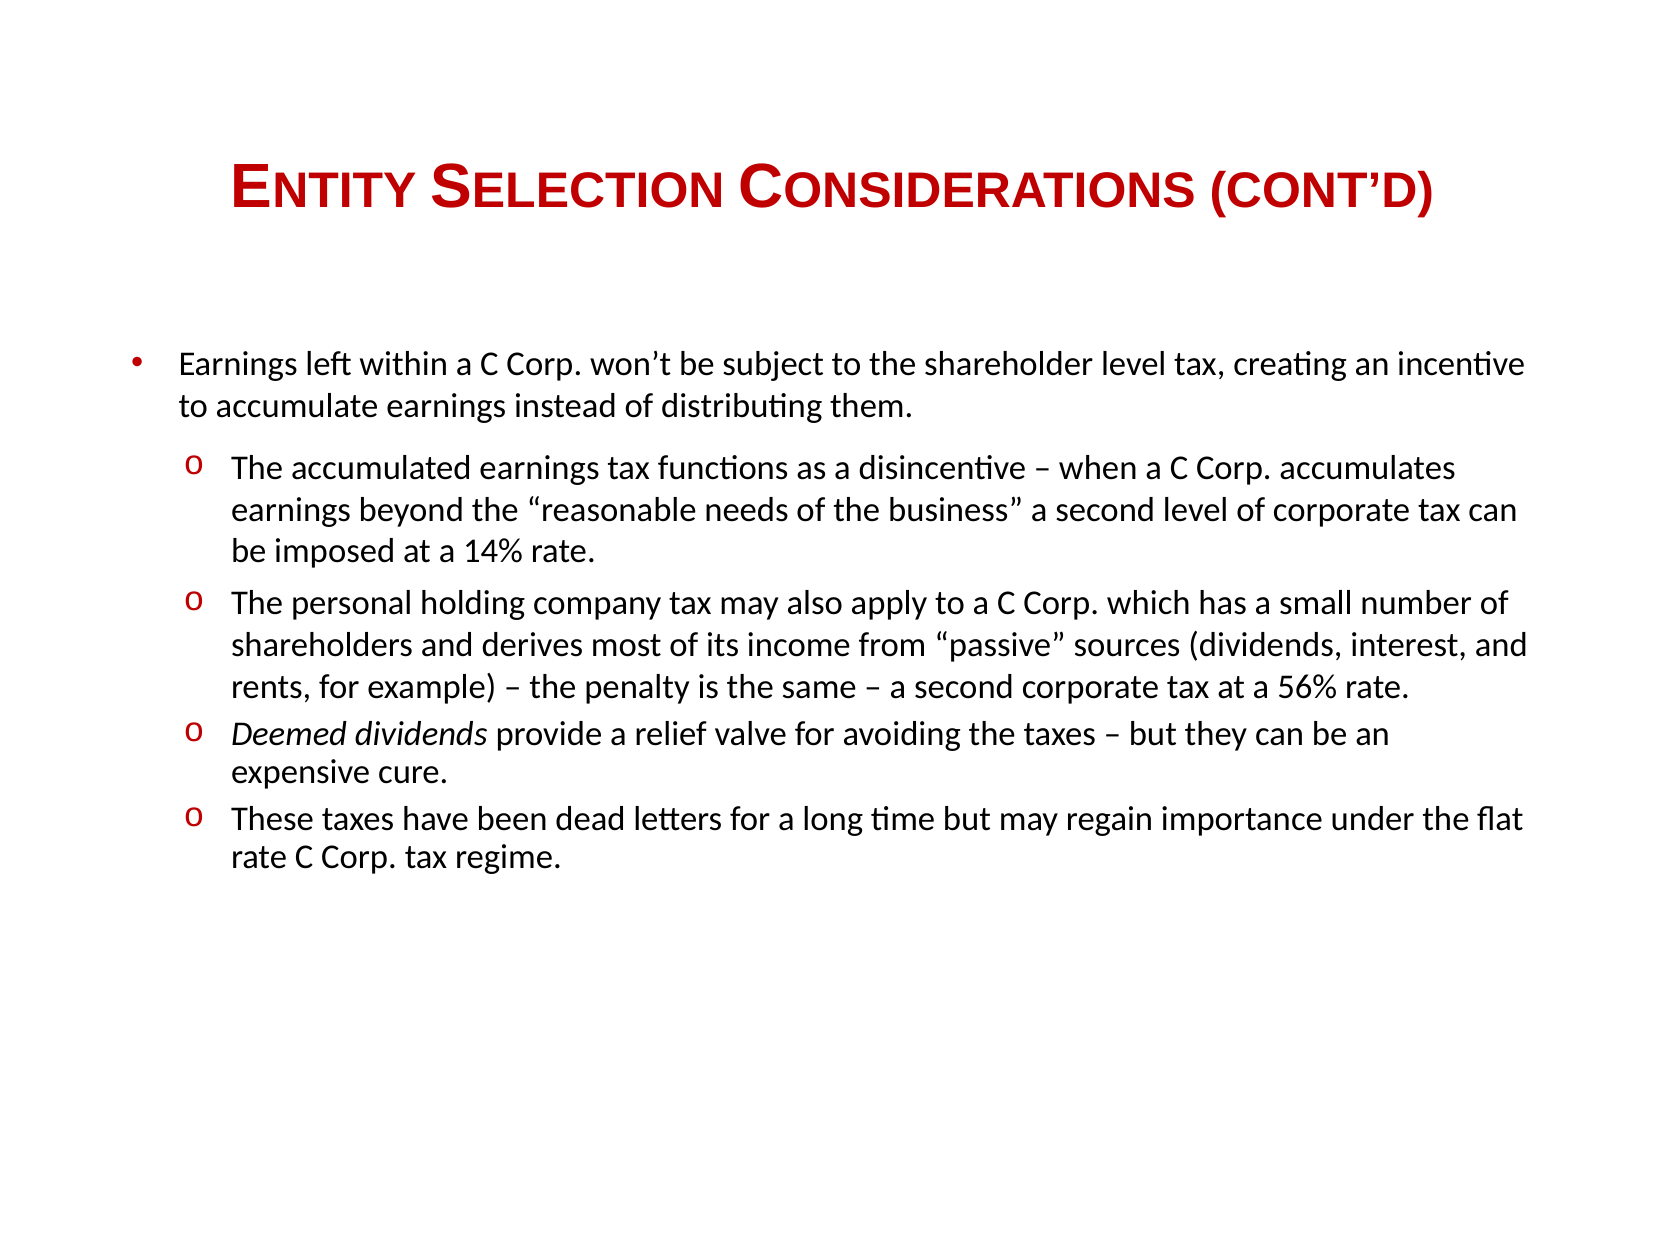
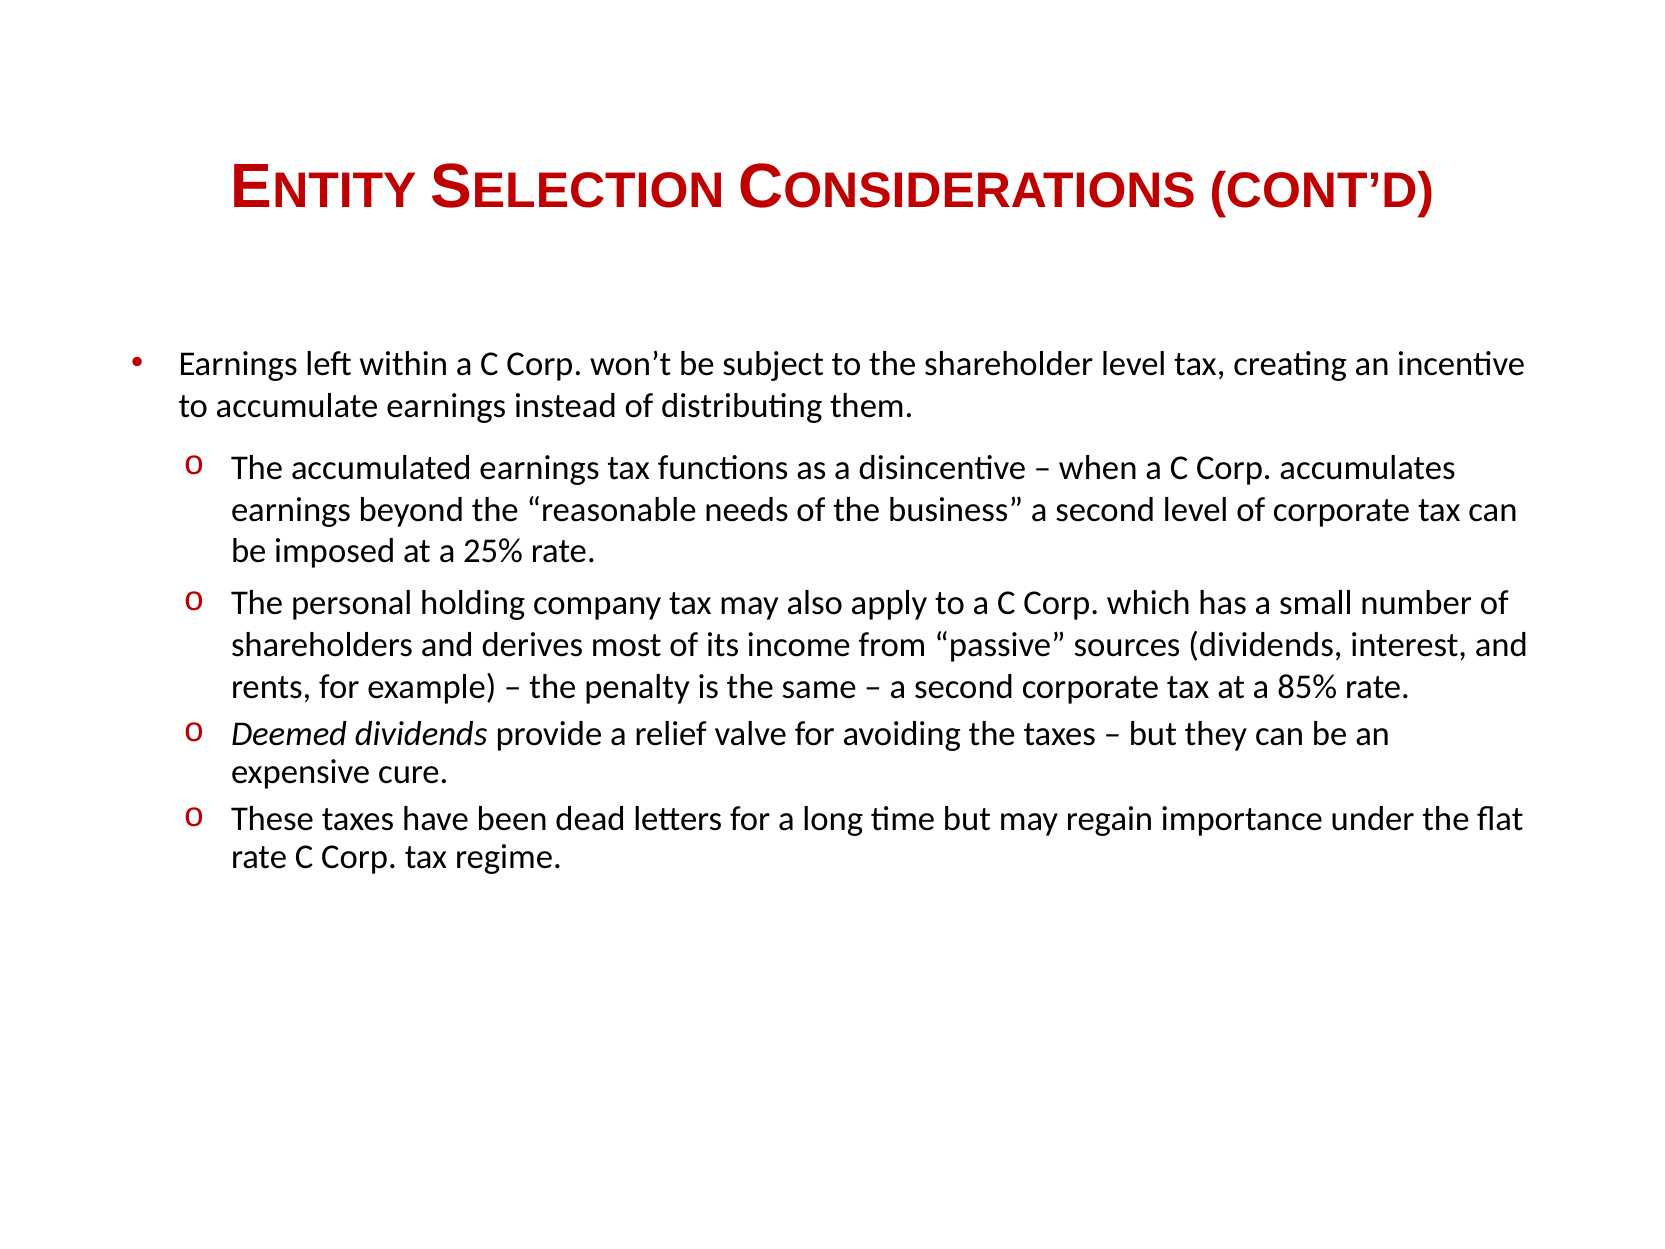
14%: 14% -> 25%
56%: 56% -> 85%
